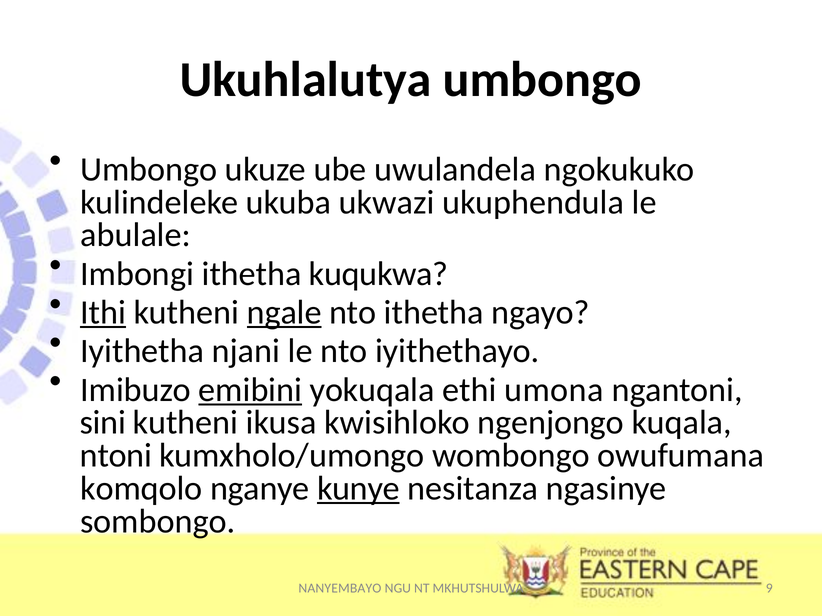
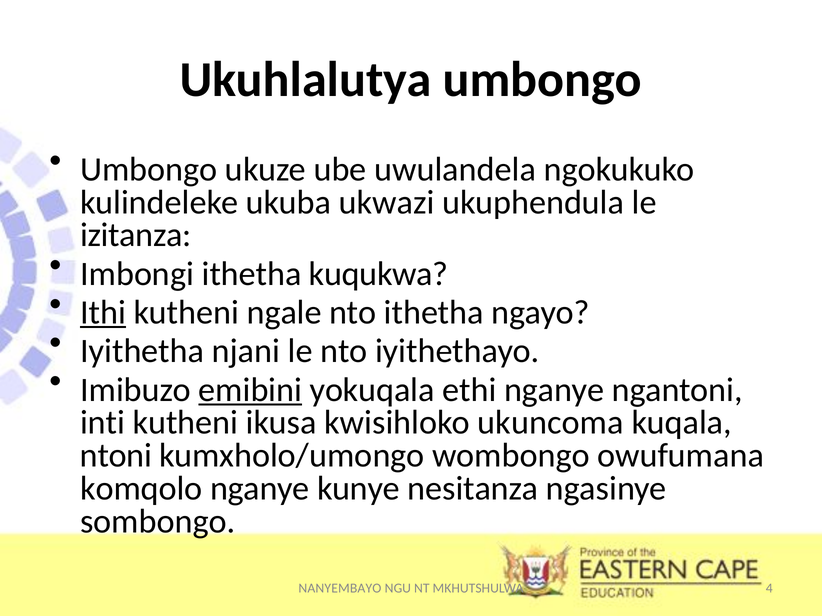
abulale: abulale -> izitanza
ngale underline: present -> none
ethi umona: umona -> nganye
sini: sini -> inti
ngenjongo: ngenjongo -> ukuncoma
kunye underline: present -> none
9: 9 -> 4
